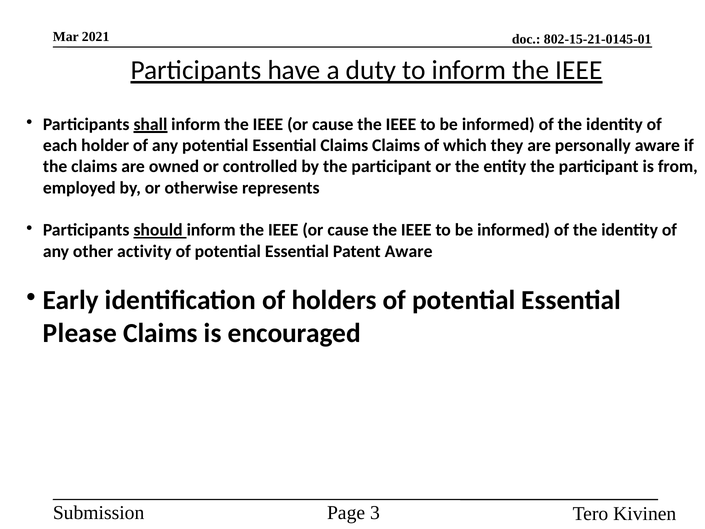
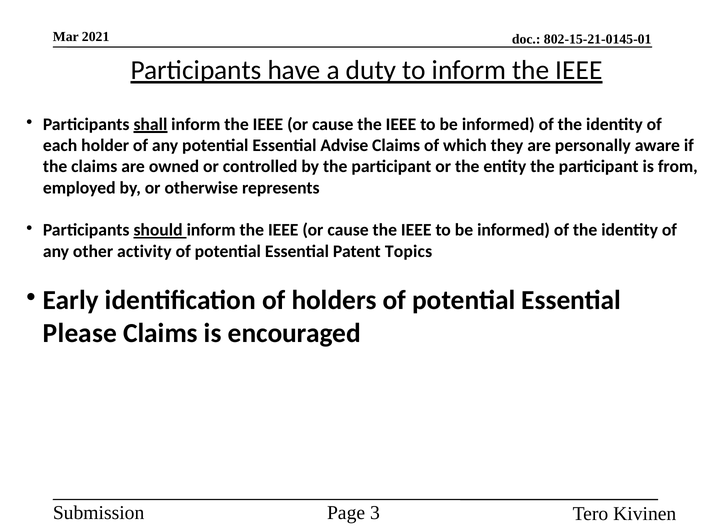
Essential Claims: Claims -> Advise
Patent Aware: Aware -> Topics
